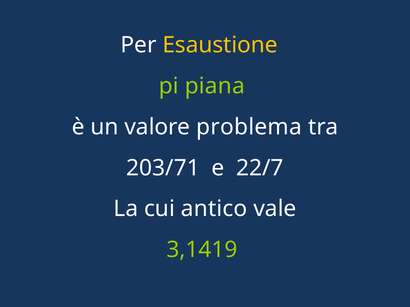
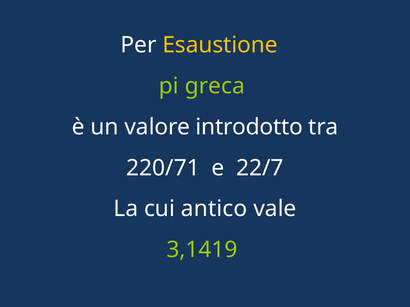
piana: piana -> greca
problema: problema -> introdotto
203/71: 203/71 -> 220/71
